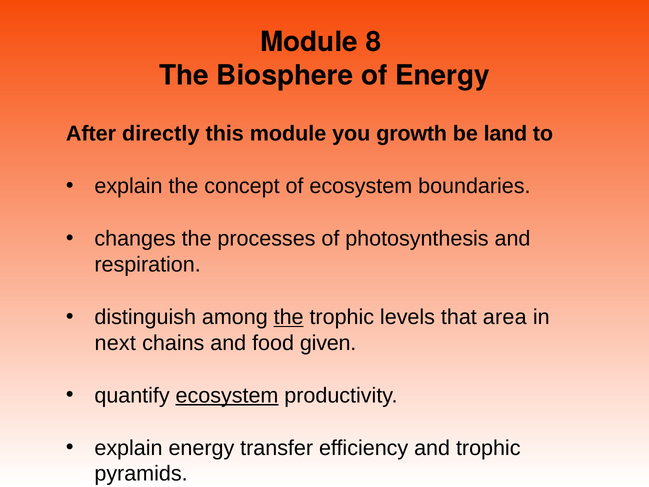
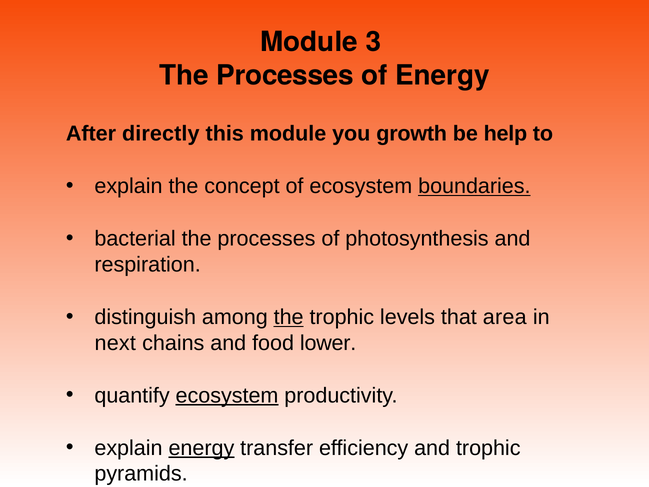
8: 8 -> 3
Biosphere at (285, 75): Biosphere -> Processes
land: land -> help
boundaries underline: none -> present
changes: changes -> bacterial
given: given -> lower
energy at (201, 448) underline: none -> present
